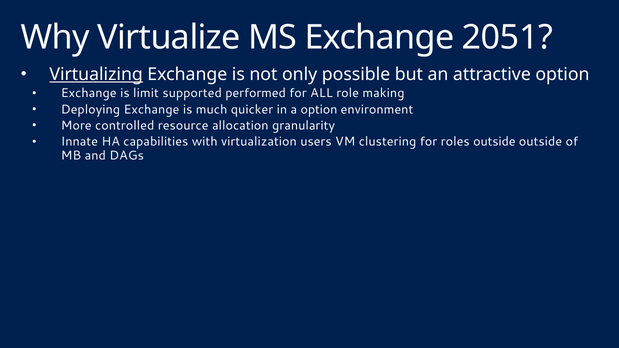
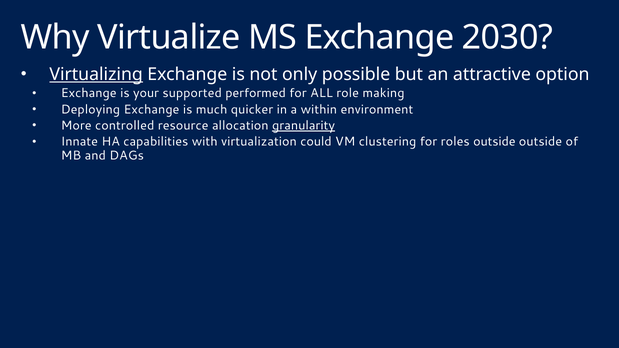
2051: 2051 -> 2030
limit: limit -> your
a option: option -> within
granularity underline: none -> present
users: users -> could
